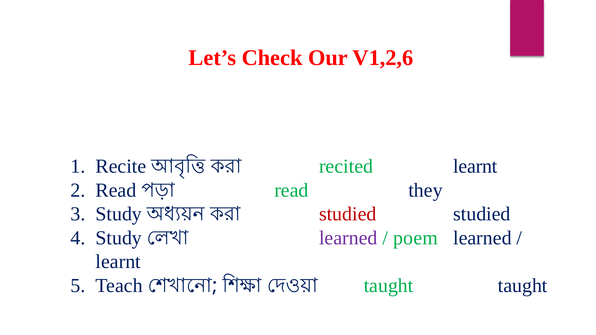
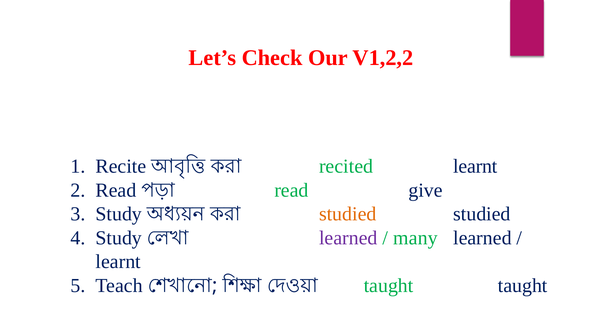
V1,2,6: V1,2,6 -> V1,2,2
they: they -> give
studied at (348, 214) colour: red -> orange
poem: poem -> many
